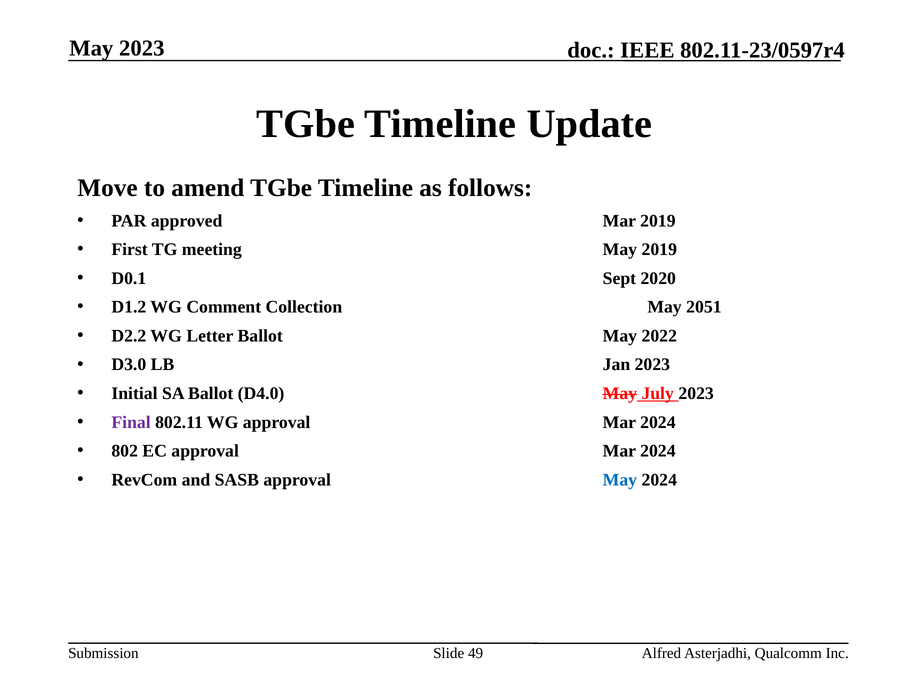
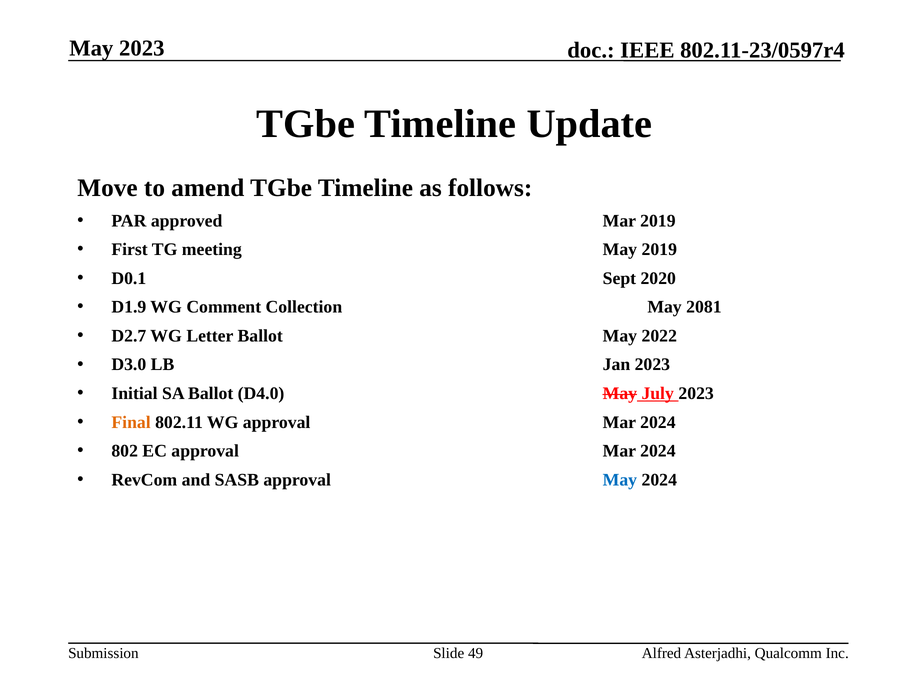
D1.2: D1.2 -> D1.9
2051: 2051 -> 2081
D2.2: D2.2 -> D2.7
Final colour: purple -> orange
